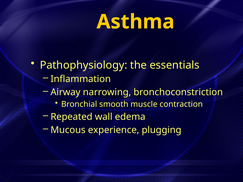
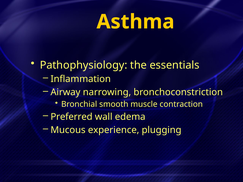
Repeated: Repeated -> Preferred
